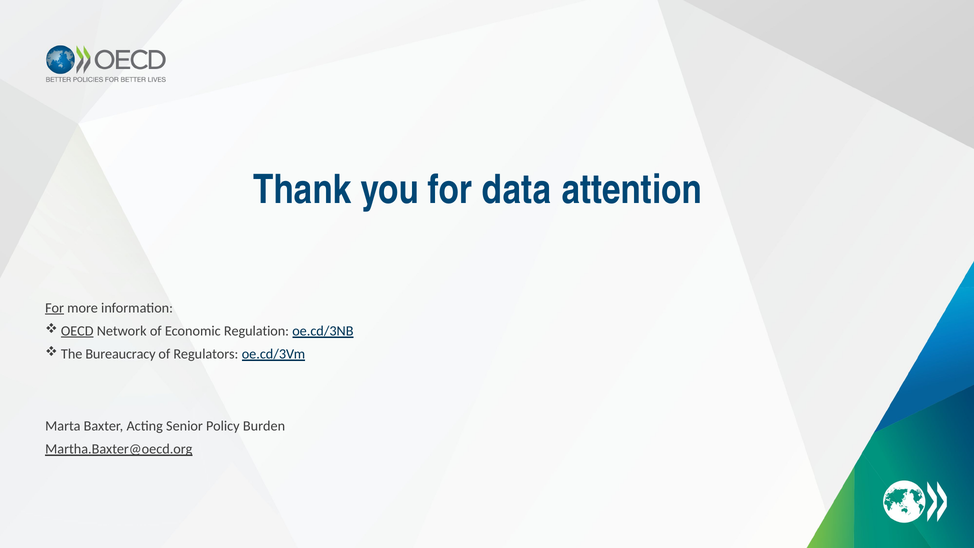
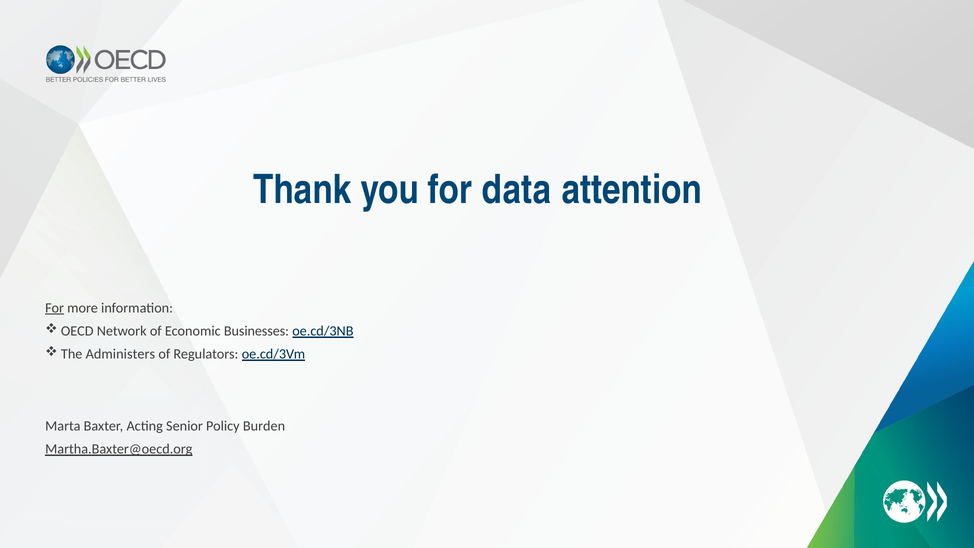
OECD underline: present -> none
Regulation: Regulation -> Businesses
Bureaucracy: Bureaucracy -> Administers
